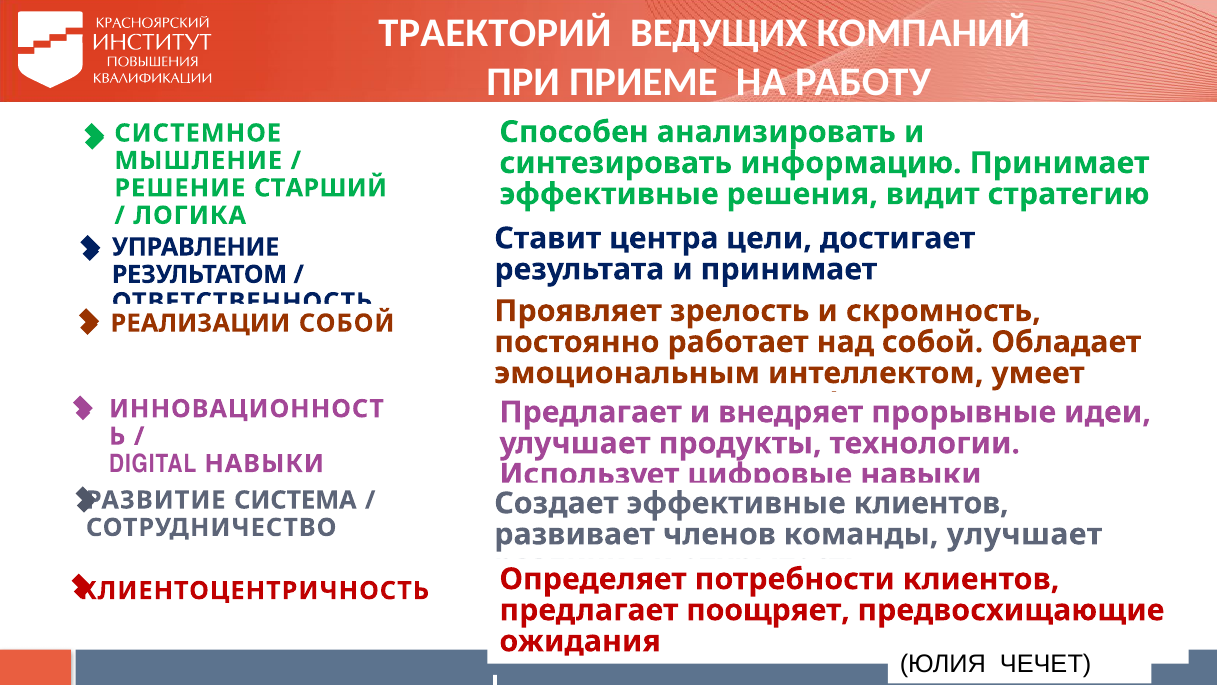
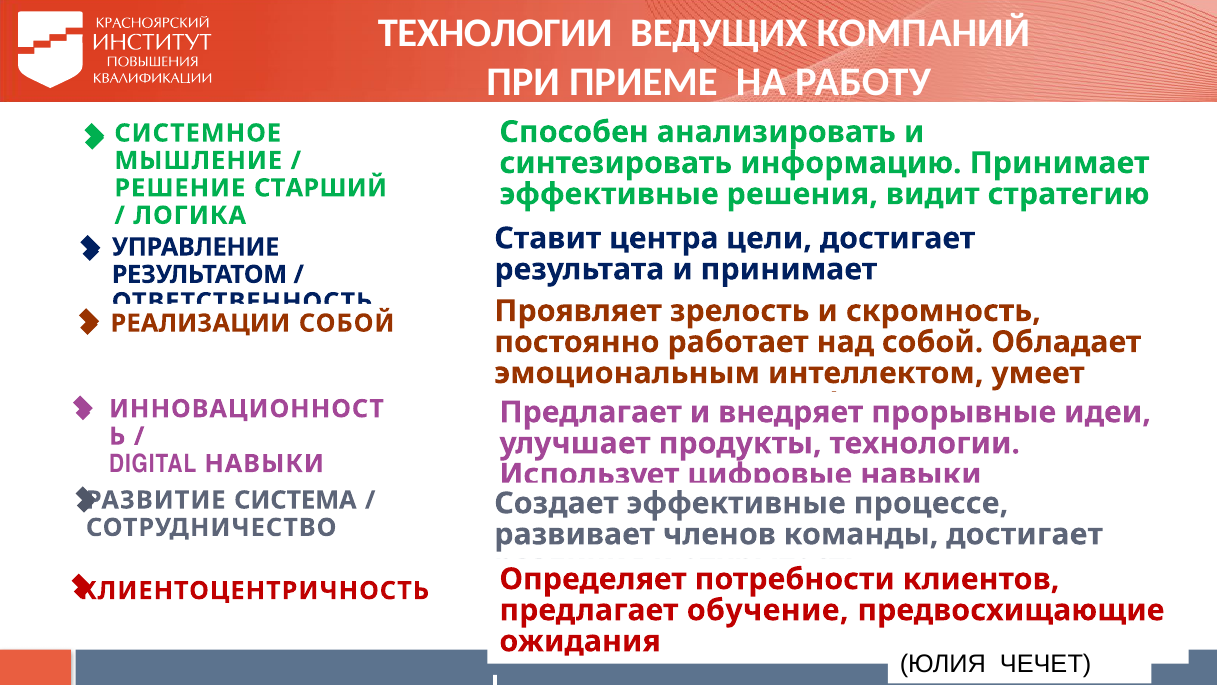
ТРАЕКТОРИЙ at (495, 33): ТРАЕКТОРИЙ -> ТЕХНОЛОГИИ
эффективные клиентов: клиентов -> процессе
команды улучшает: улучшает -> достигает
поощряет: поощряет -> обучение
